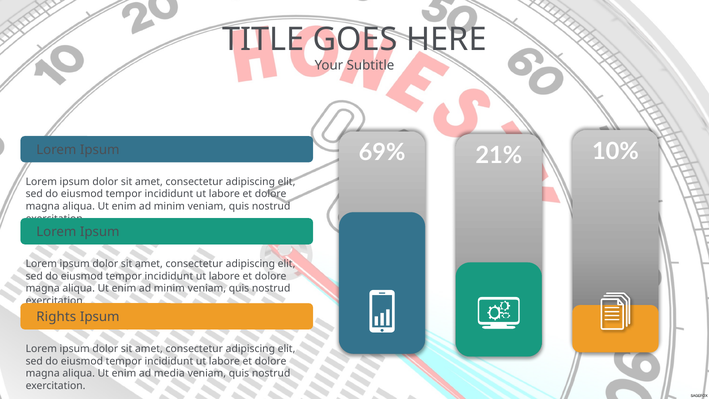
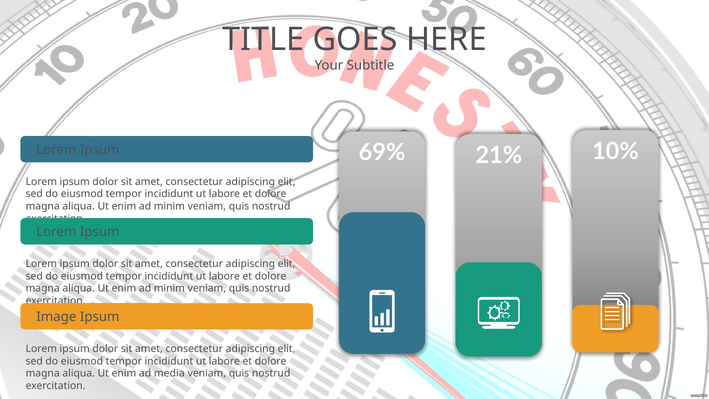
Rights: Rights -> Image
